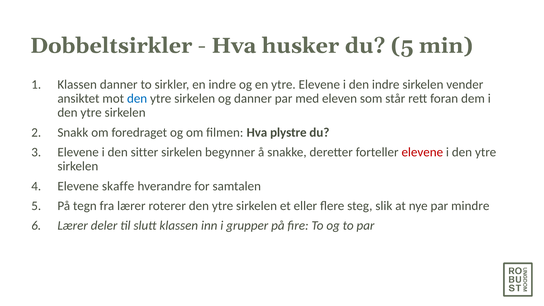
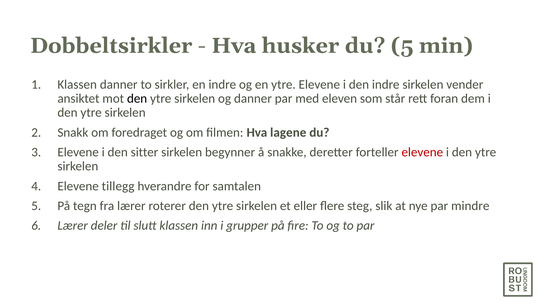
den at (137, 99) colour: blue -> black
plystre: plystre -> lagene
skaffe: skaffe -> tillegg
